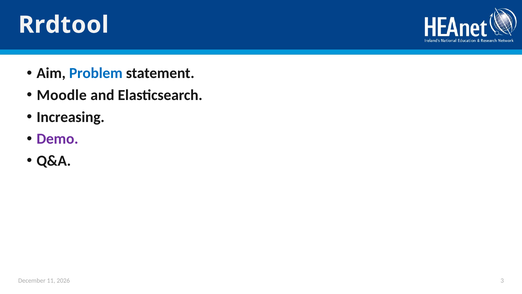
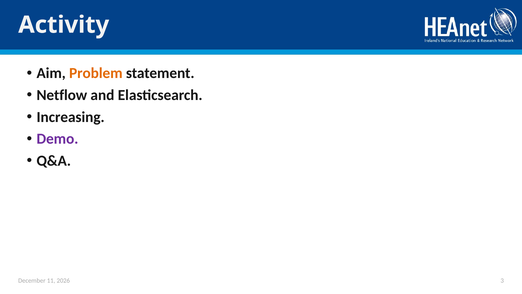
Rrdtool: Rrdtool -> Activity
Problem colour: blue -> orange
Moodle: Moodle -> Netflow
